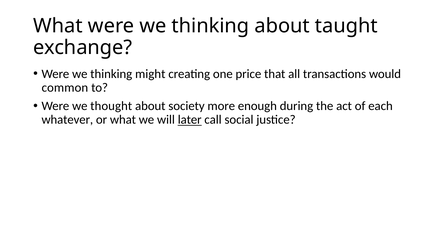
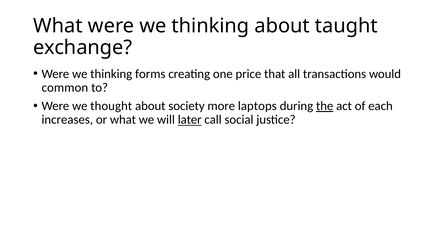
might: might -> forms
enough: enough -> laptops
the underline: none -> present
whatever: whatever -> increases
